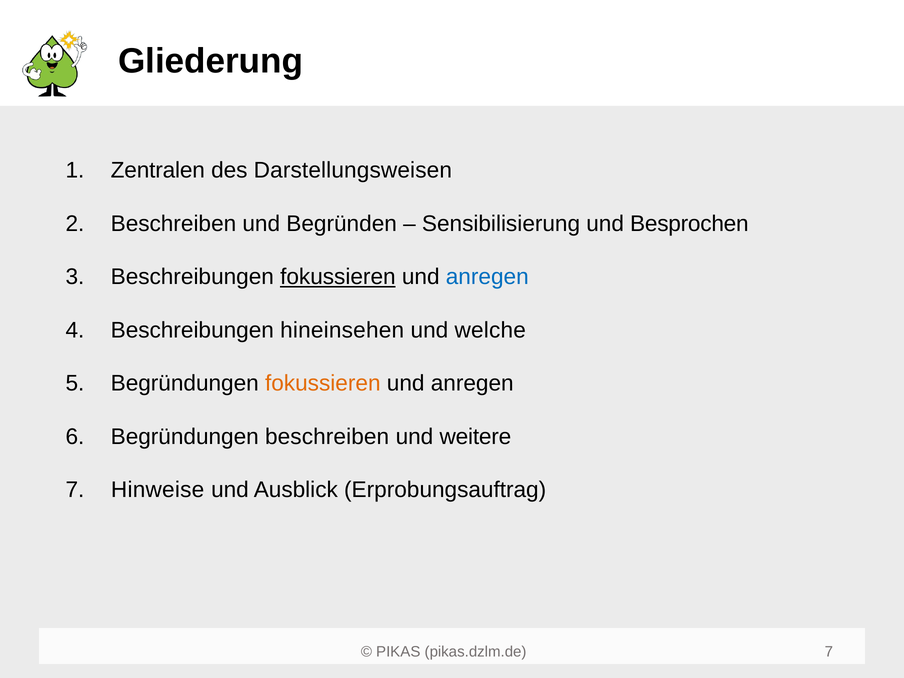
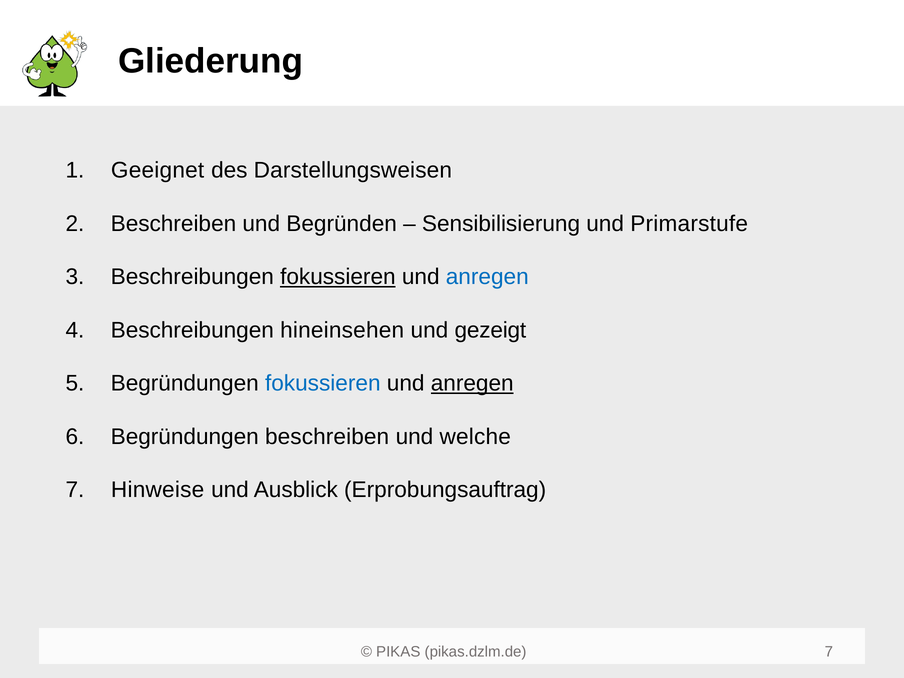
Zentralen: Zentralen -> Geeignet
Besprochen: Besprochen -> Primarstufe
welche: welche -> gezeigt
fokussieren at (323, 383) colour: orange -> blue
anregen at (472, 383) underline: none -> present
weitere: weitere -> welche
